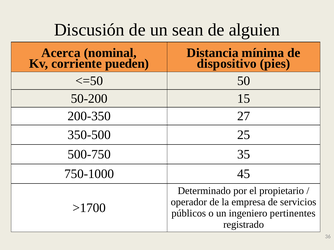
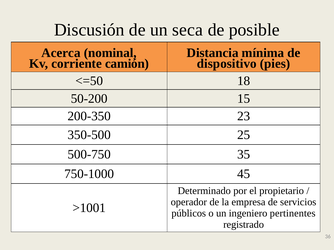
sean: sean -> seca
alguien: alguien -> posible
pueden: pueden -> camión
50: 50 -> 18
27: 27 -> 23
>1700: >1700 -> >1001
